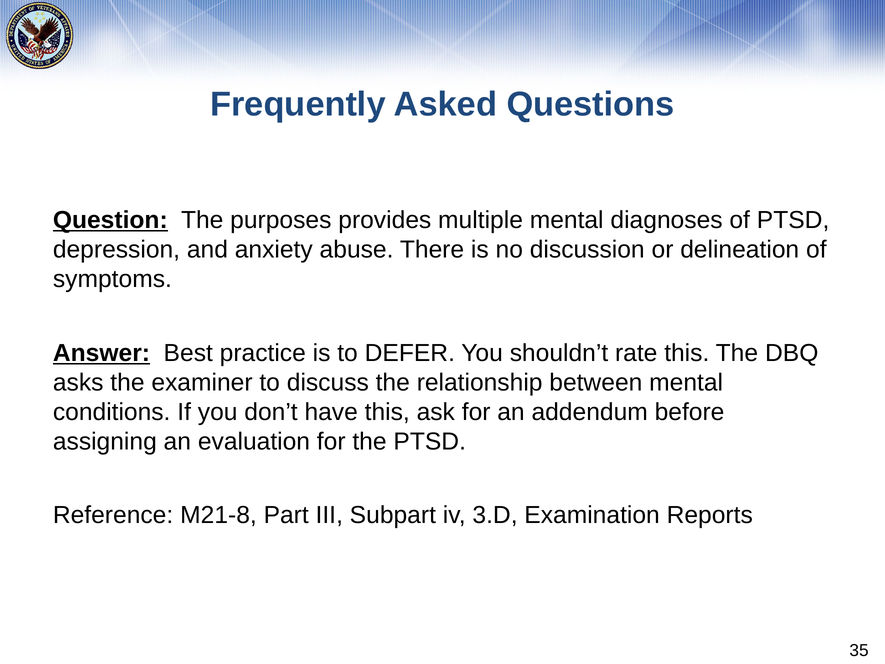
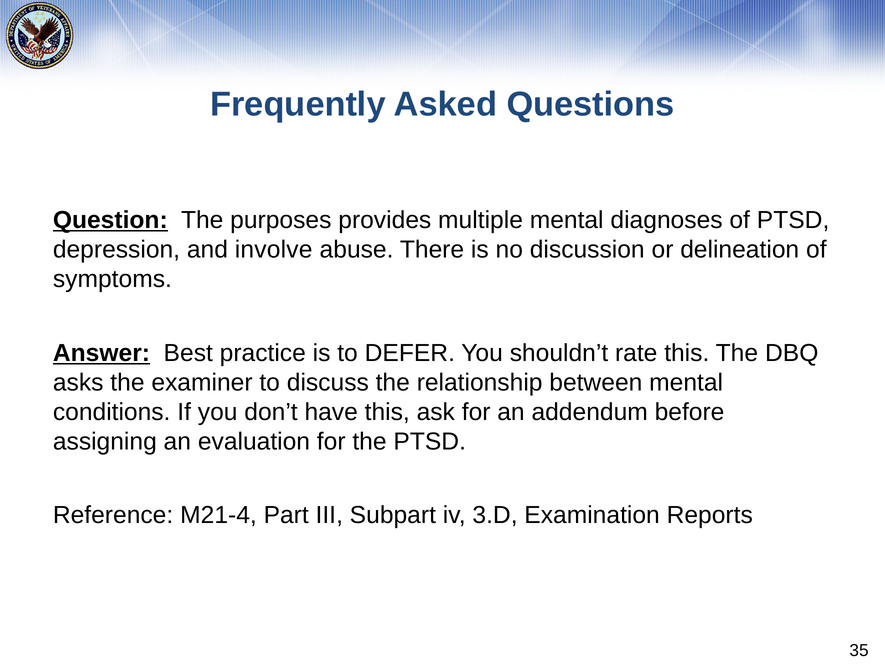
anxiety: anxiety -> involve
M21-8: M21-8 -> M21-4
